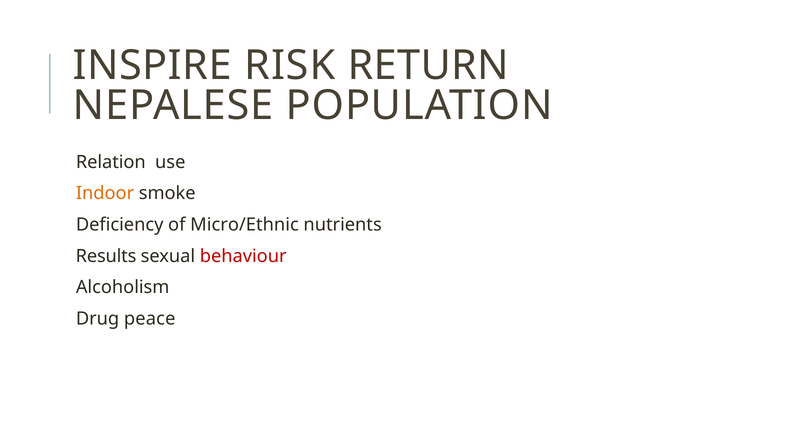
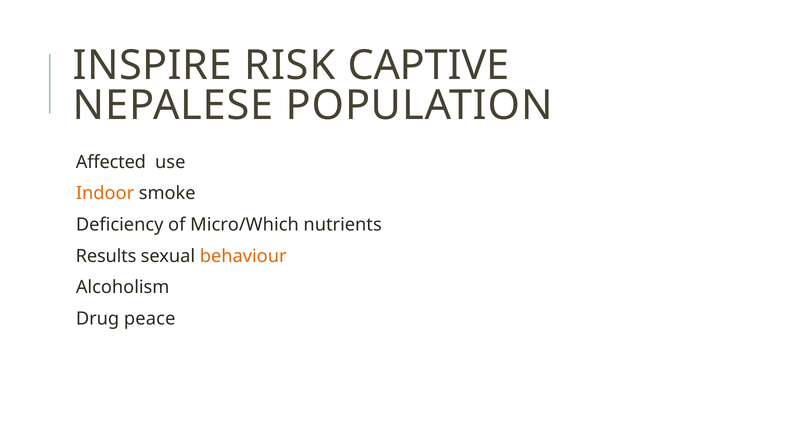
RETURN: RETURN -> CAPTIVE
Relation: Relation -> Affected
Micro/Ethnic: Micro/Ethnic -> Micro/Which
behaviour colour: red -> orange
